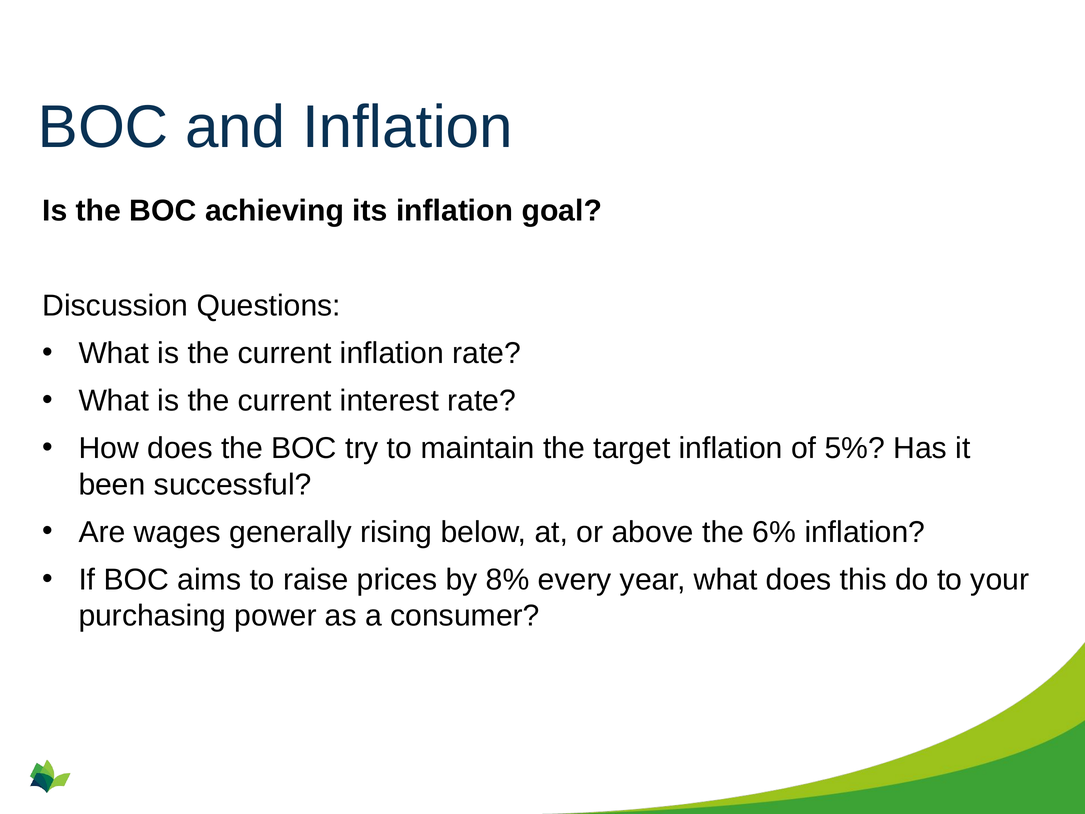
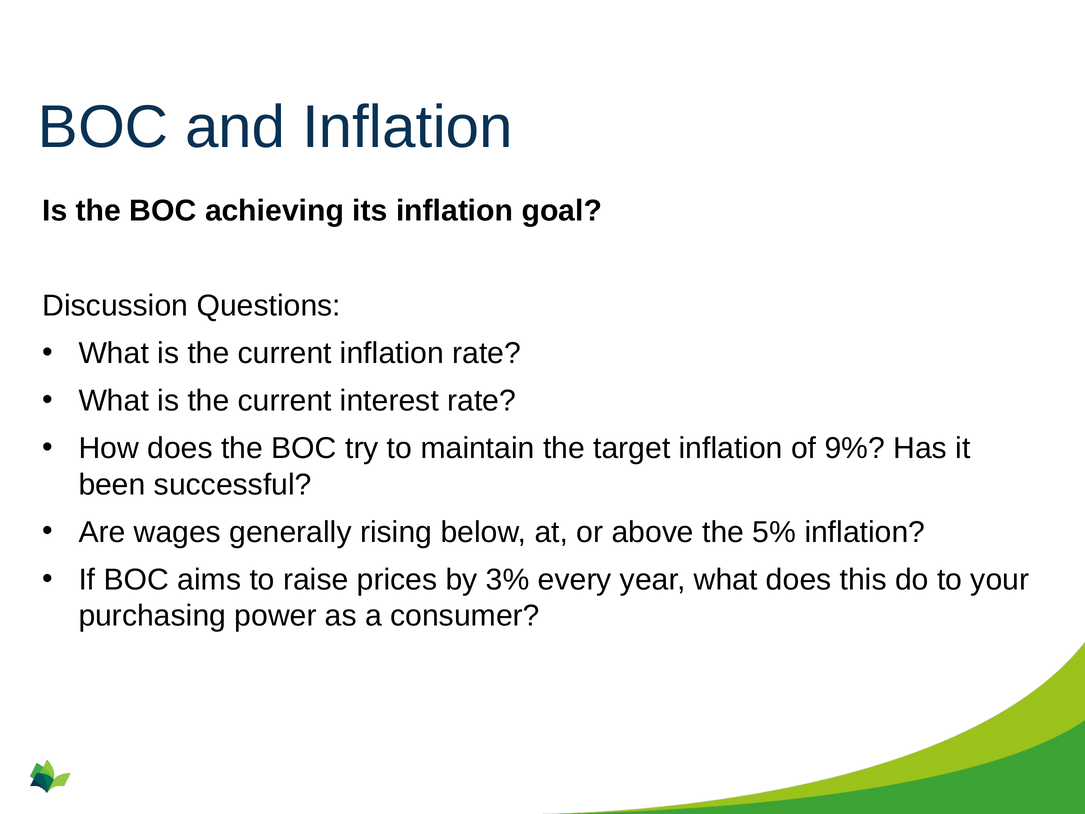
5%: 5% -> 9%
6%: 6% -> 5%
8%: 8% -> 3%
